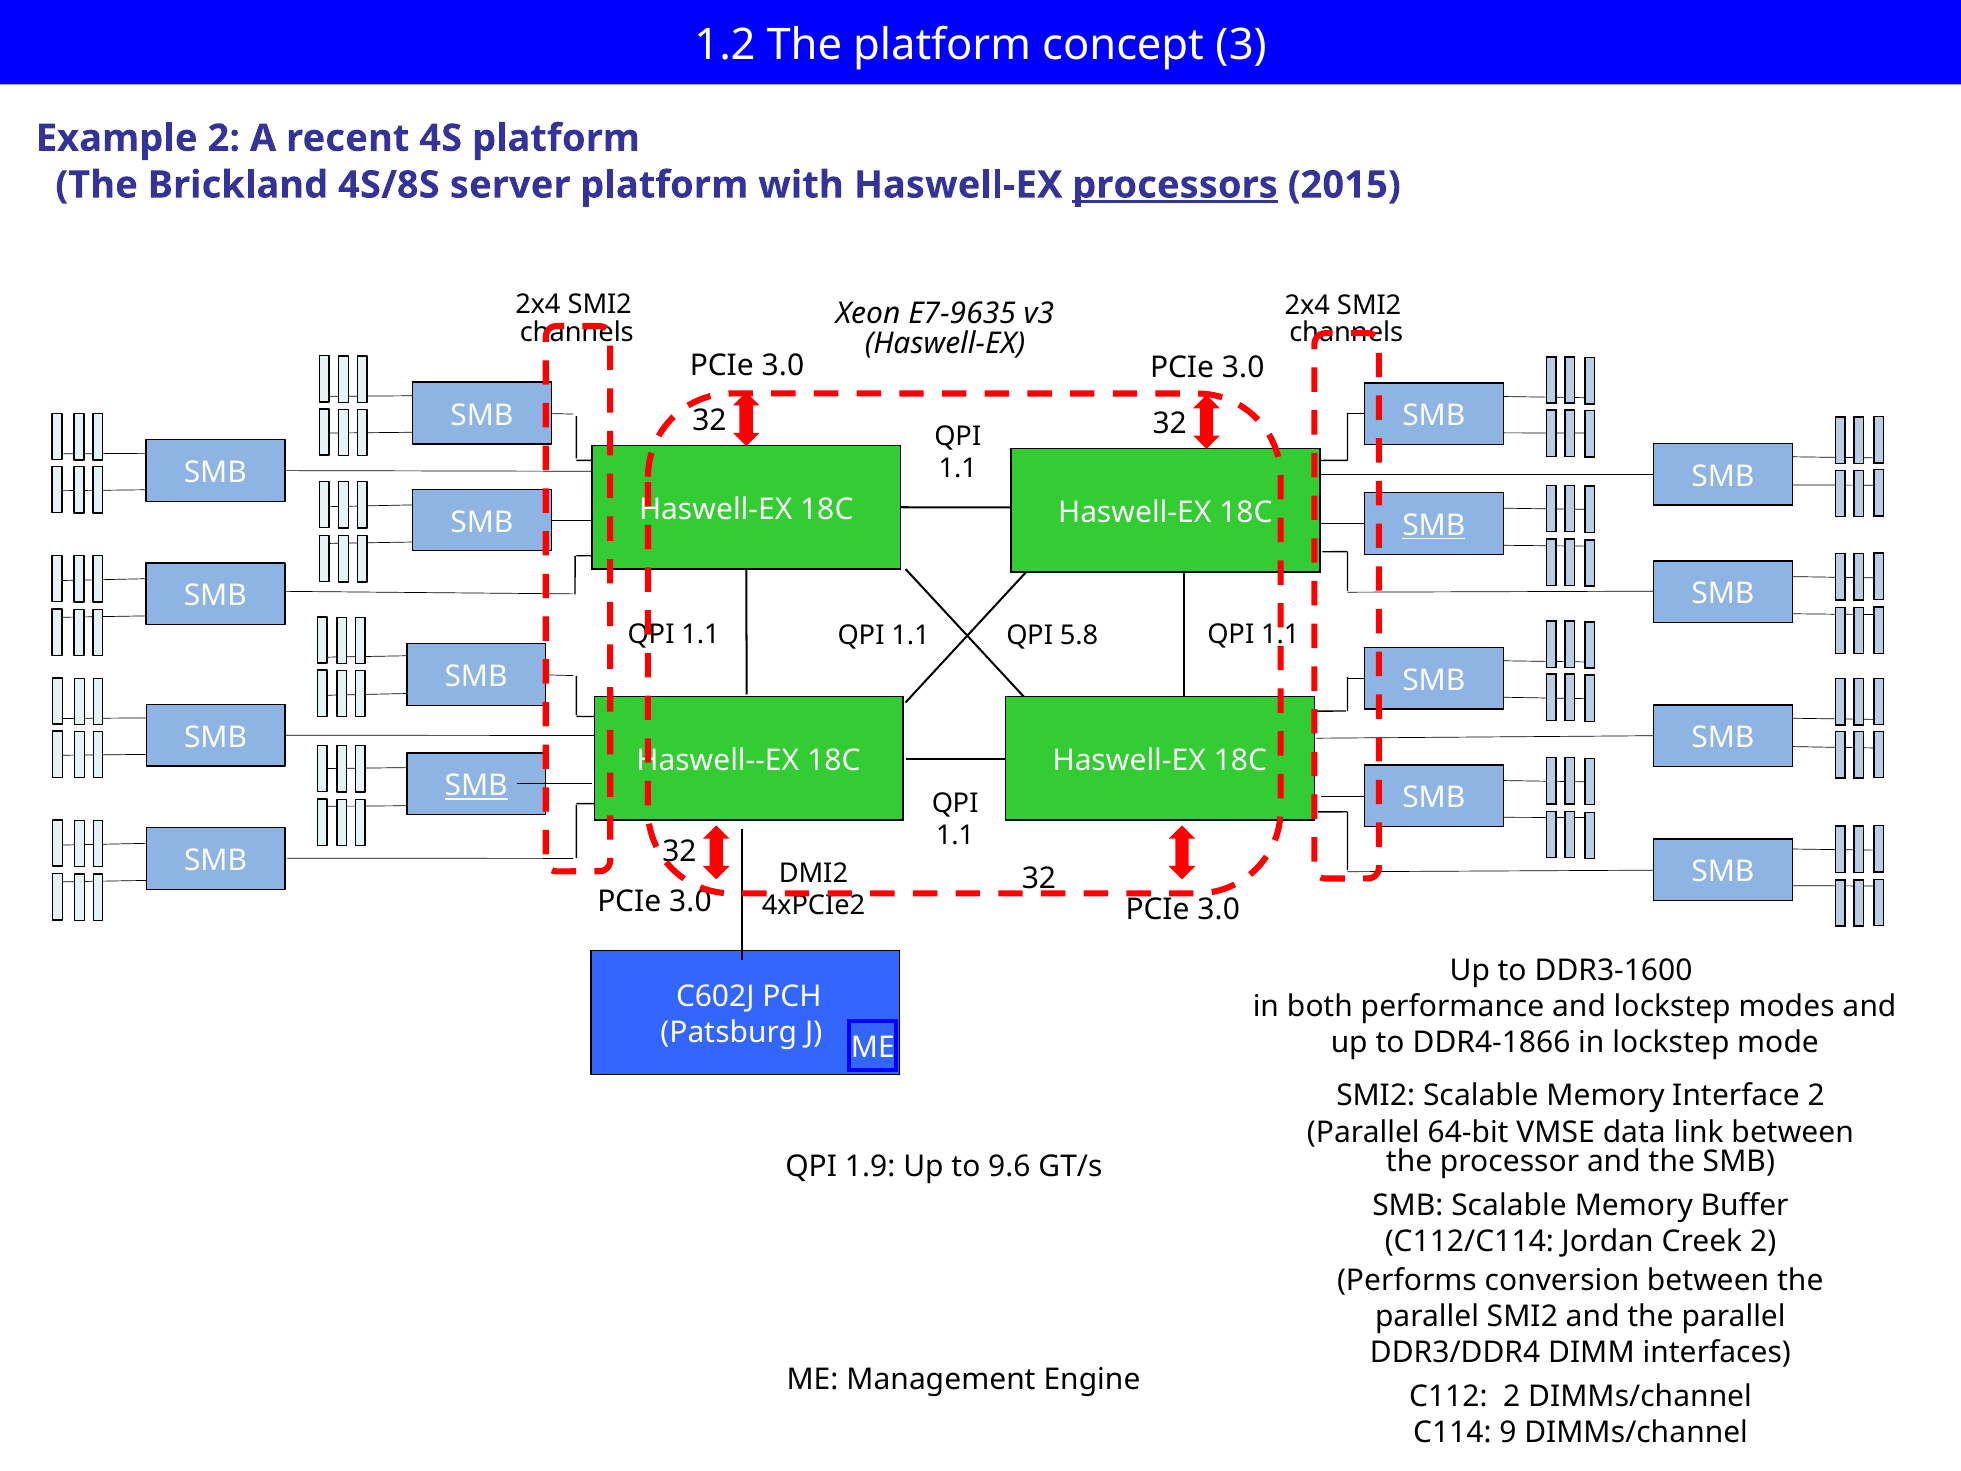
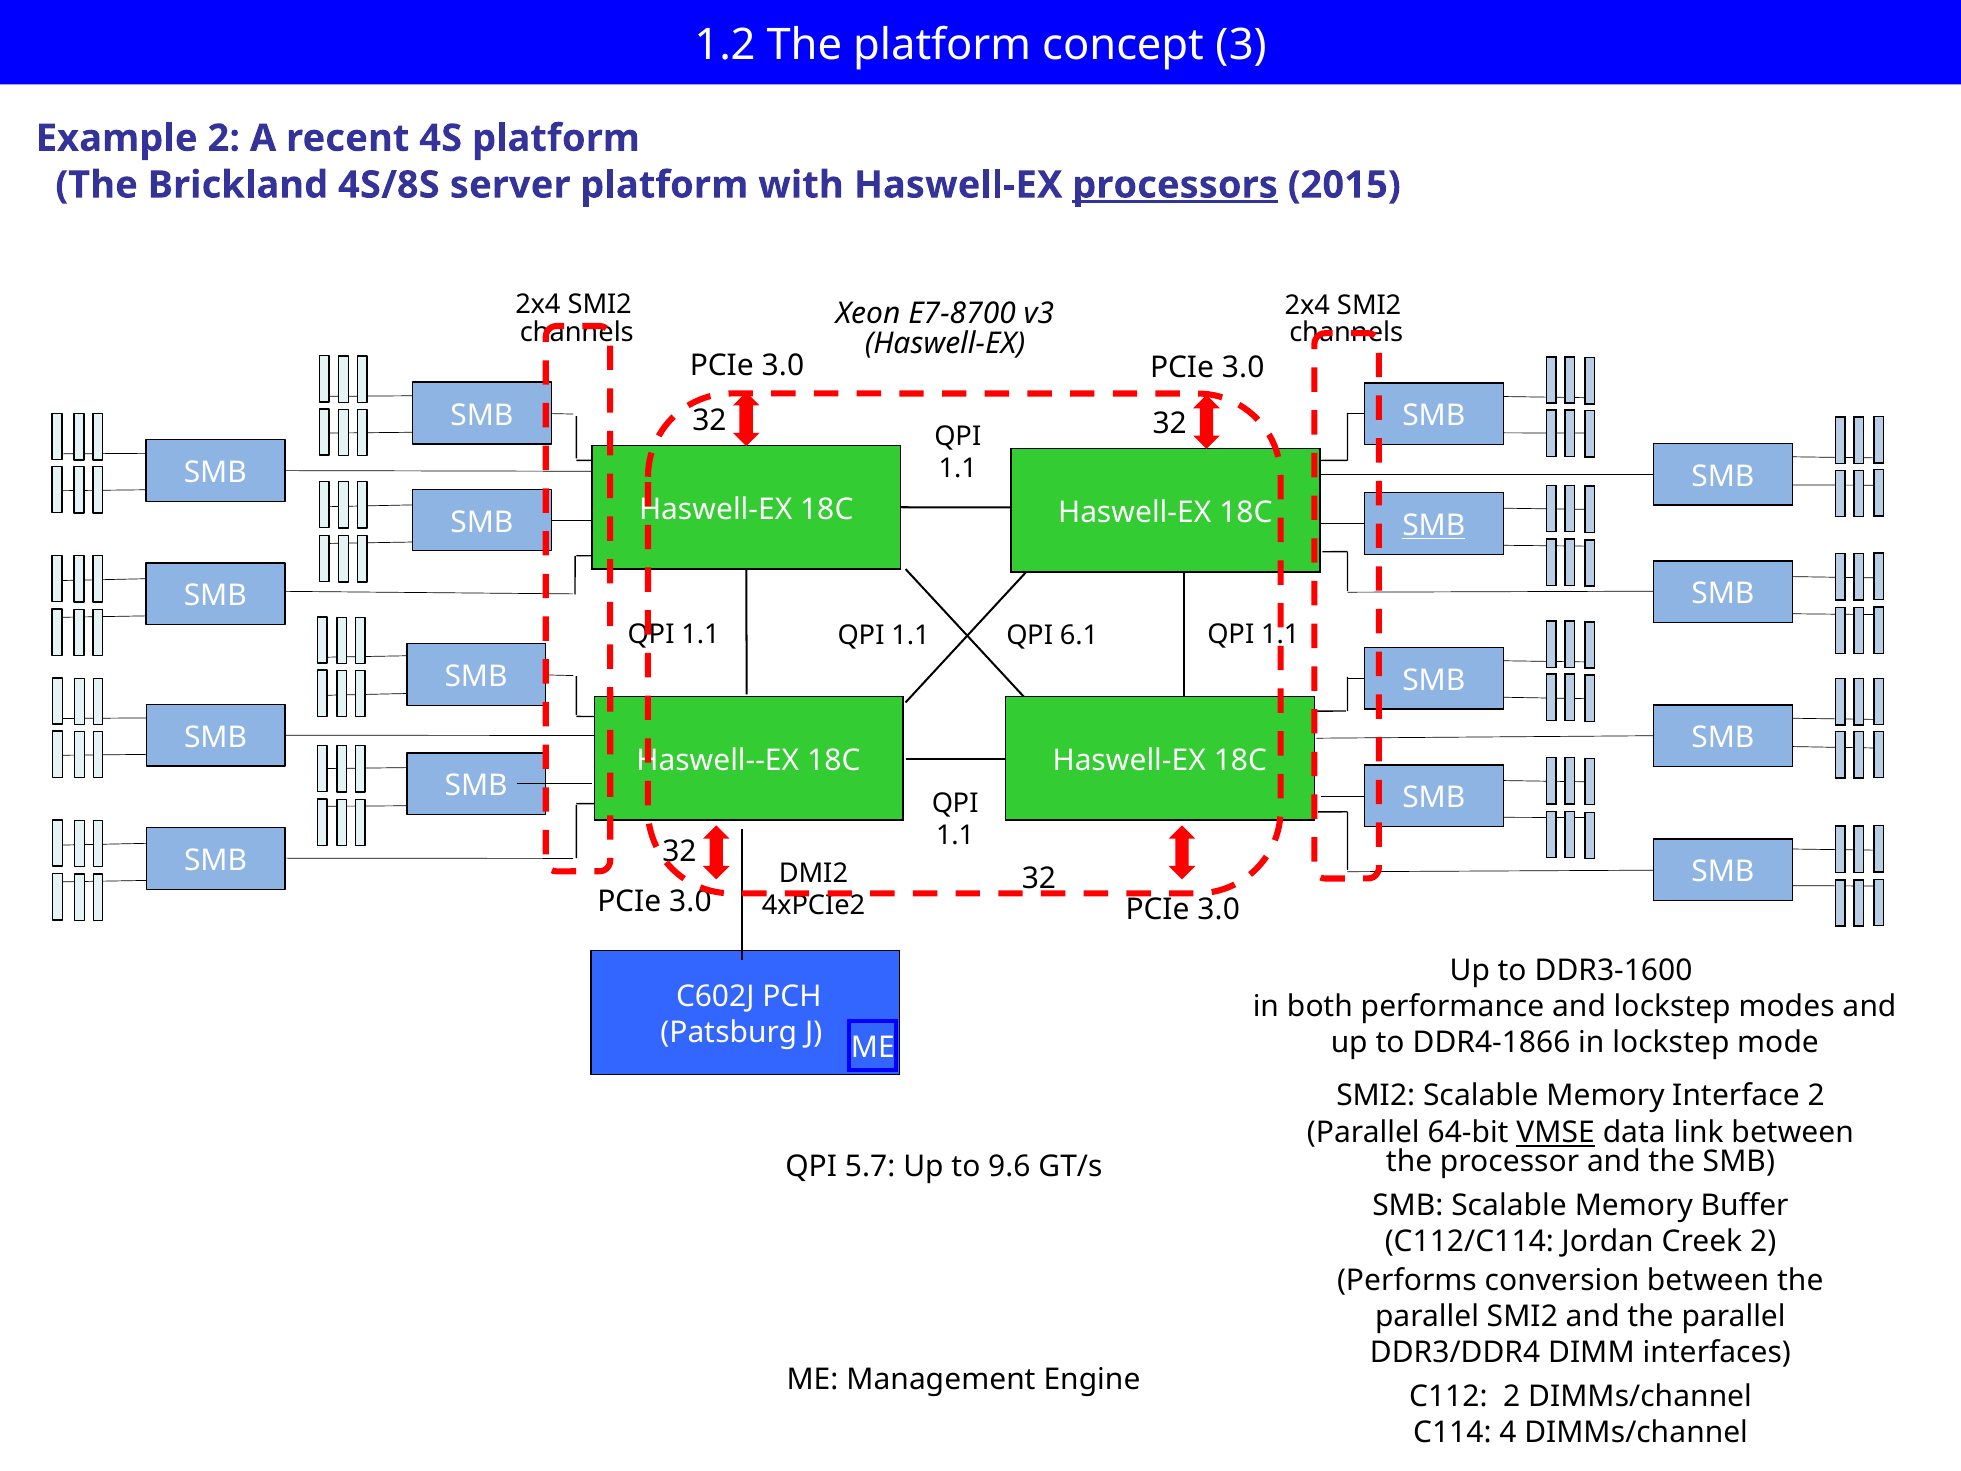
E7-9635: E7-9635 -> E7-8700
5.8: 5.8 -> 6.1
SMB at (476, 786) underline: present -> none
VMSE underline: none -> present
1.9: 1.9 -> 5.7
9: 9 -> 4
